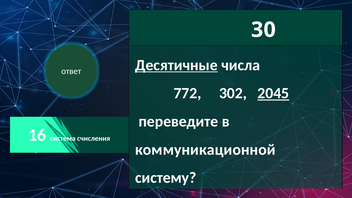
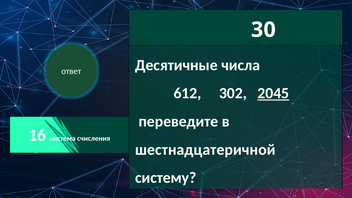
Десятичные underline: present -> none
772: 772 -> 612
коммуникационной: коммуникационной -> шестнадцатеричной
